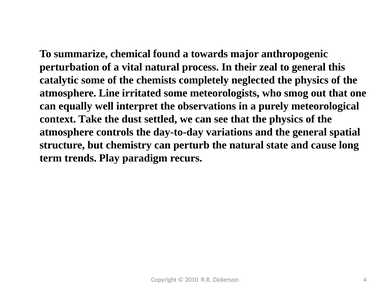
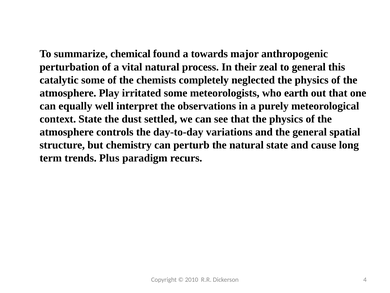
Line: Line -> Play
smog: smog -> earth
context Take: Take -> State
Play: Play -> Plus
